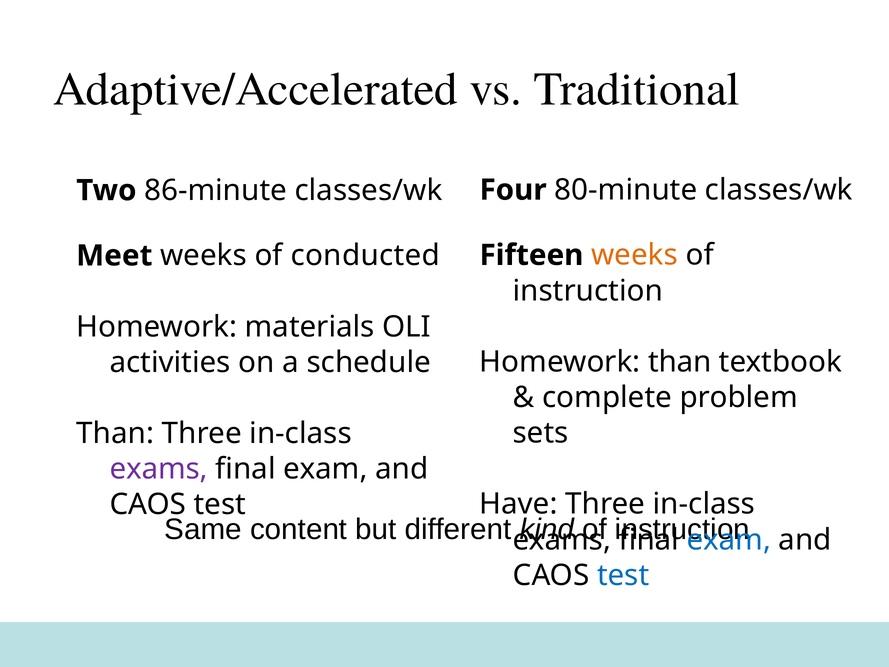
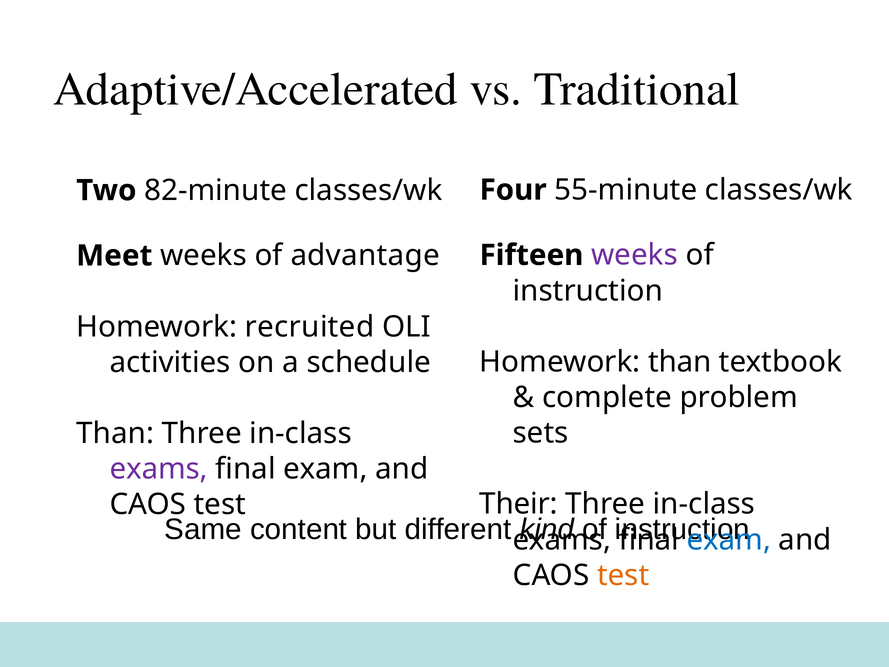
80-minute: 80-minute -> 55-minute
86-minute: 86-minute -> 82-minute
weeks at (635, 255) colour: orange -> purple
conducted: conducted -> advantage
materials: materials -> recruited
Have: Have -> Their
test at (623, 575) colour: blue -> orange
